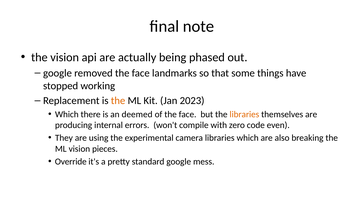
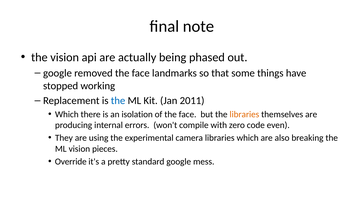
the at (118, 101) colour: orange -> blue
2023: 2023 -> 2011
deemed: deemed -> isolation
